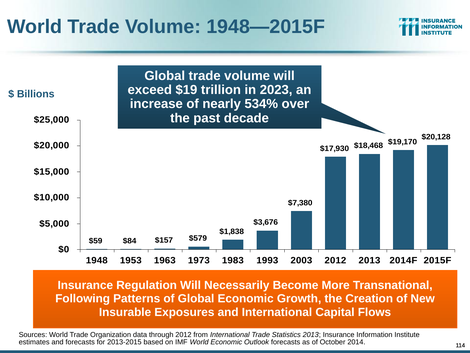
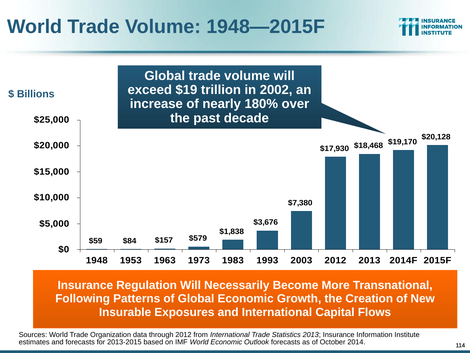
2023: 2023 -> 2002
534%: 534% -> 180%
